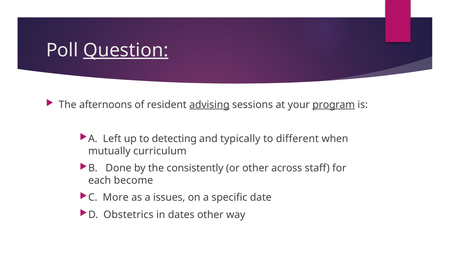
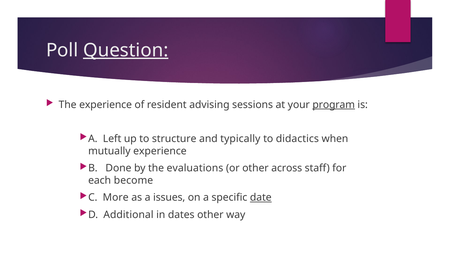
The afternoons: afternoons -> experience
advising underline: present -> none
detecting: detecting -> structure
different: different -> didactics
mutually curriculum: curriculum -> experience
consistently: consistently -> evaluations
date underline: none -> present
Obstetrics: Obstetrics -> Additional
